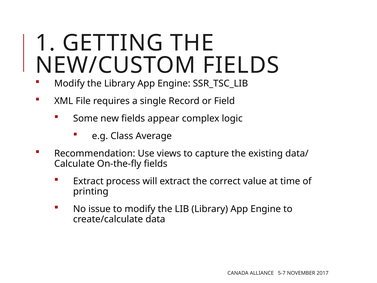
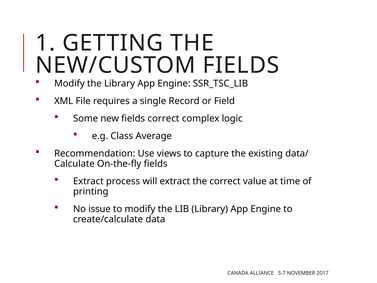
fields appear: appear -> correct
